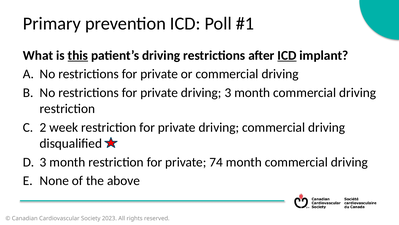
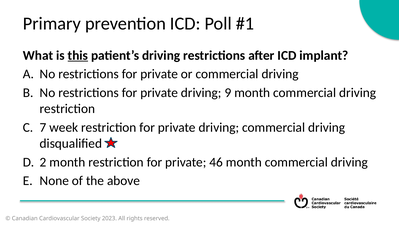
ICD at (287, 55) underline: present -> none
driving 3: 3 -> 9
2: 2 -> 7
3 at (43, 162): 3 -> 2
74: 74 -> 46
